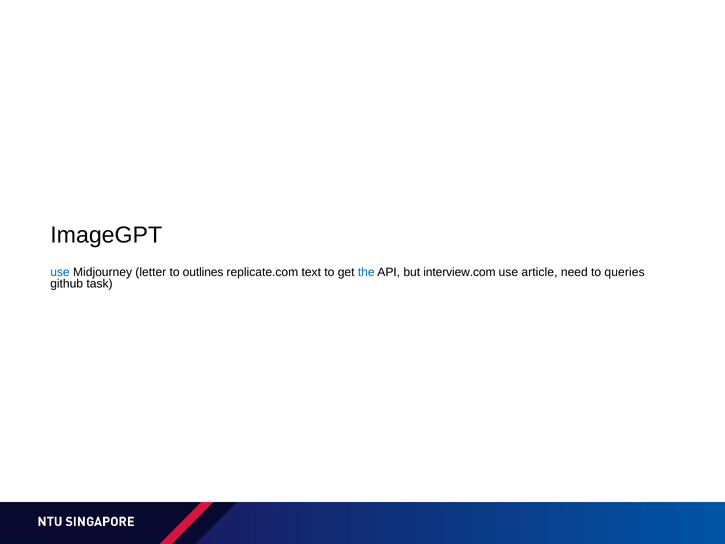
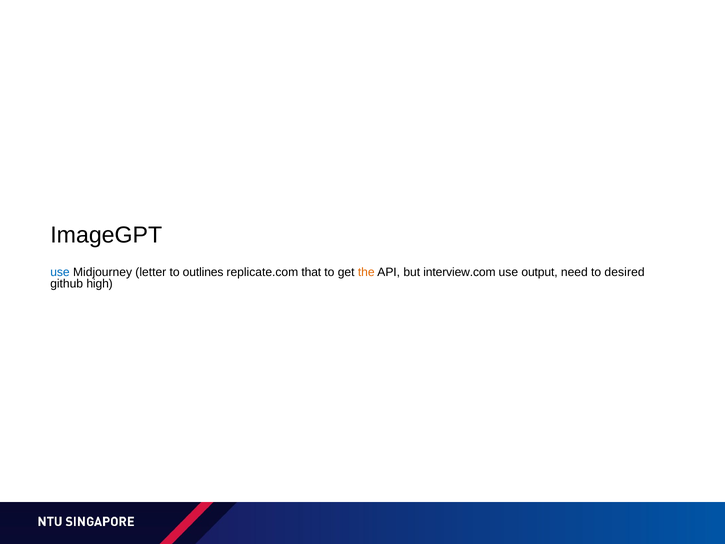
text: text -> that
the colour: blue -> orange
article: article -> output
queries: queries -> desired
task: task -> high
